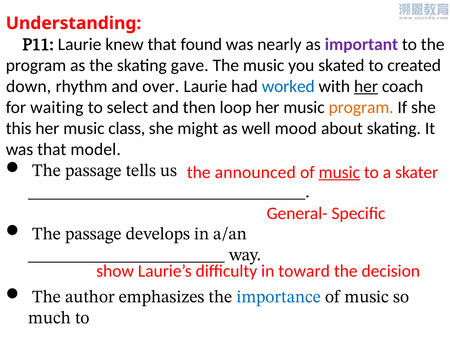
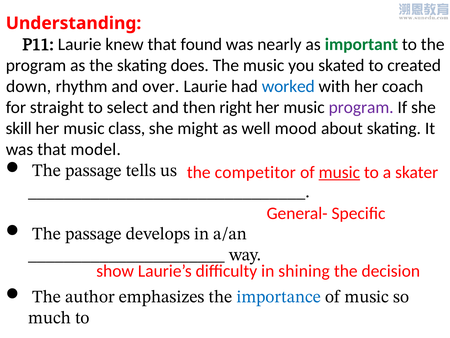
important colour: purple -> green
gave: gave -> does
her at (366, 86) underline: present -> none
waiting: waiting -> straight
loop: loop -> right
program at (361, 107) colour: orange -> purple
this: this -> skill
announced: announced -> competitor
toward: toward -> shining
